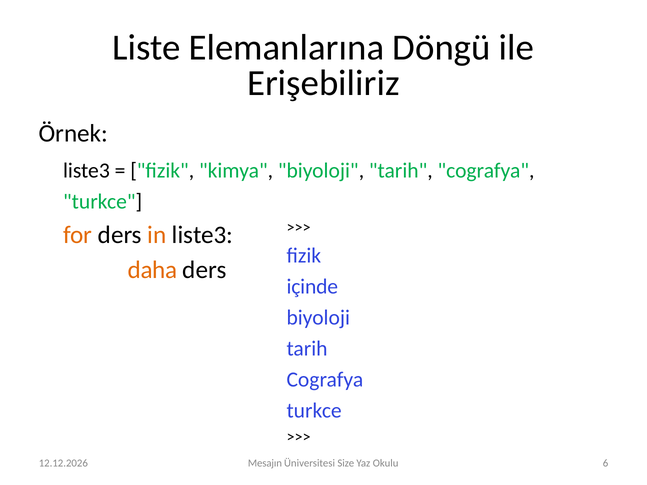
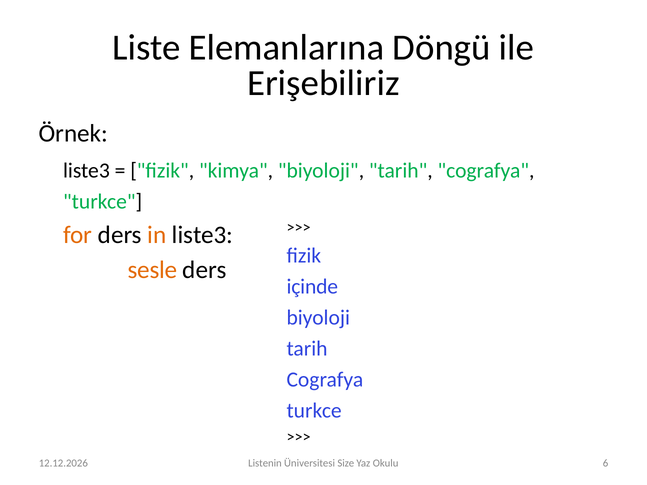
daha: daha -> sesle
Mesajın: Mesajın -> Listenin
